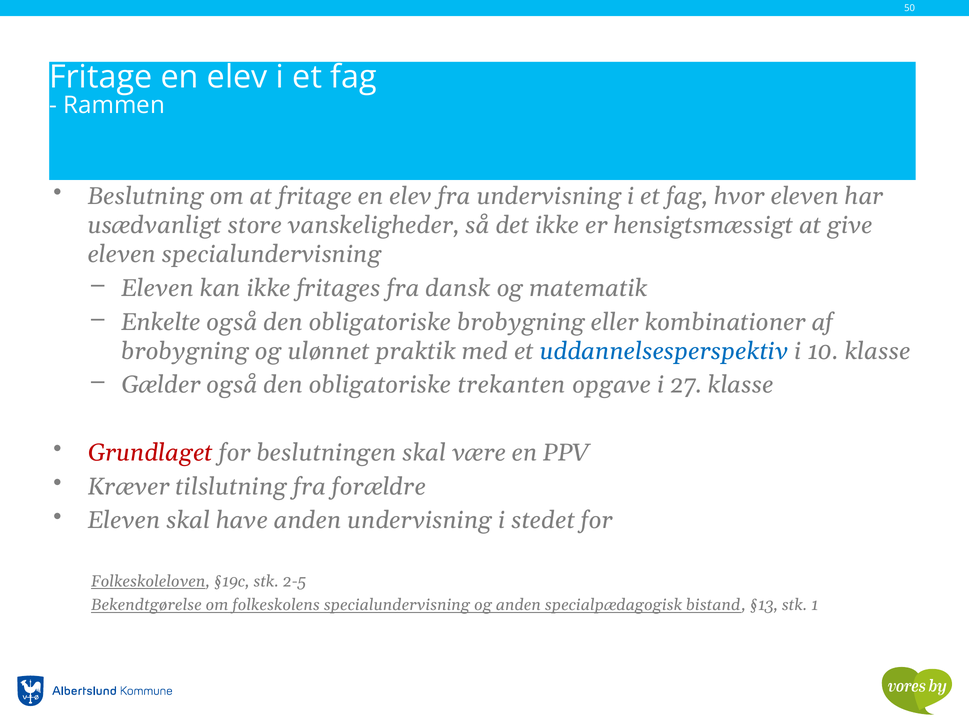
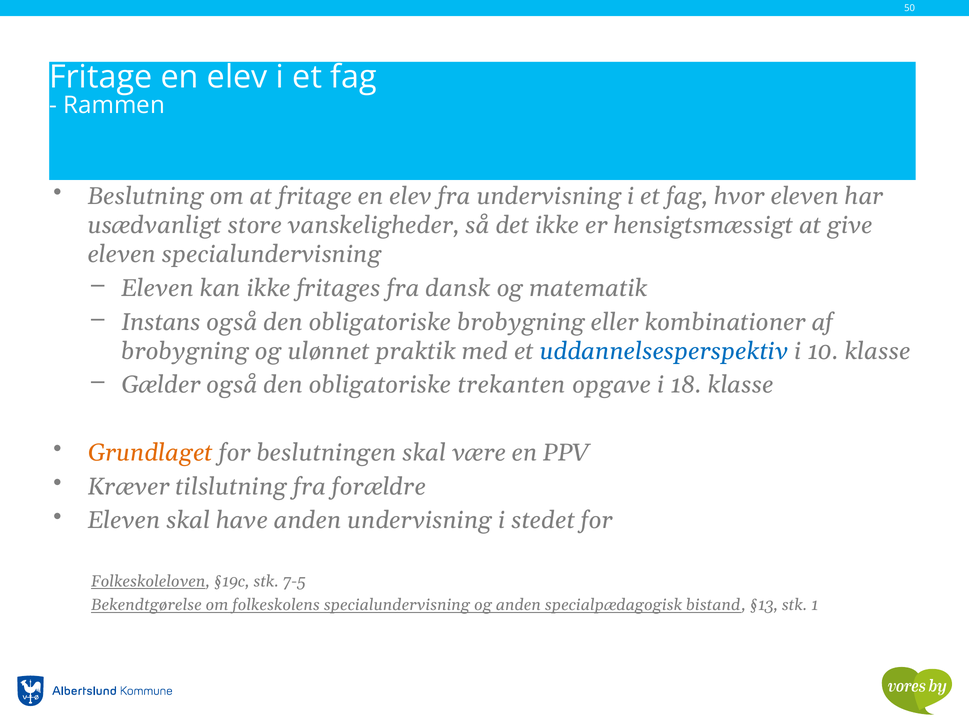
Enkelte: Enkelte -> Instans
27: 27 -> 18
Grundlaget colour: red -> orange
2-5: 2-5 -> 7-5
